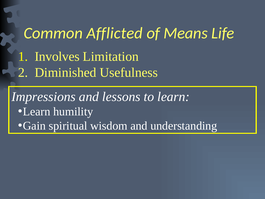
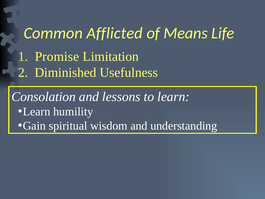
Involves: Involves -> Promise
Impressions: Impressions -> Consolation
